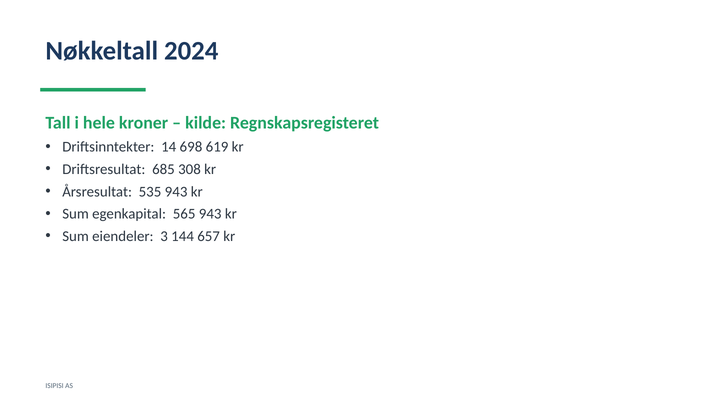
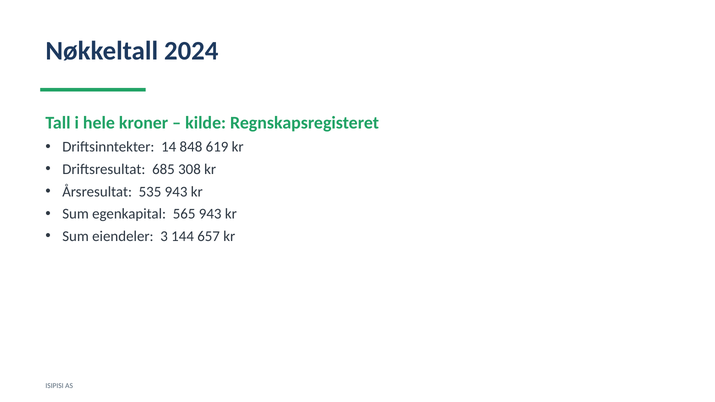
698: 698 -> 848
